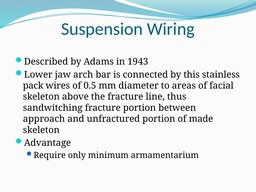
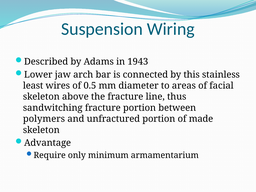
pack: pack -> least
approach: approach -> polymers
